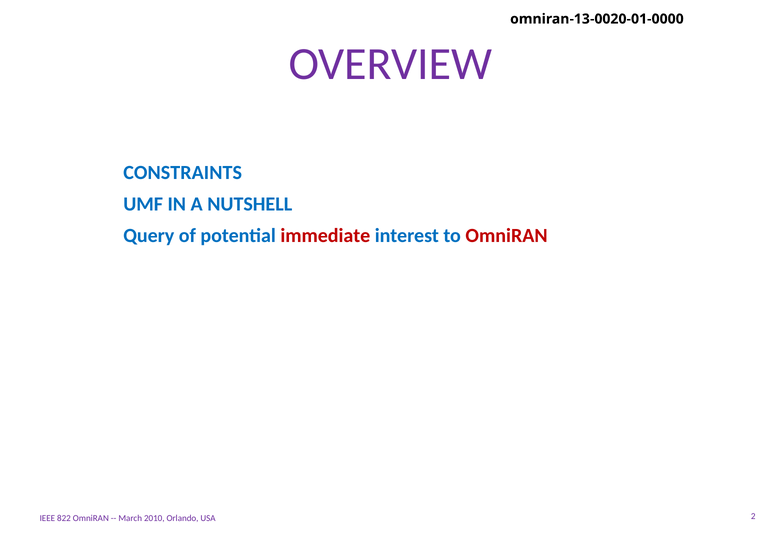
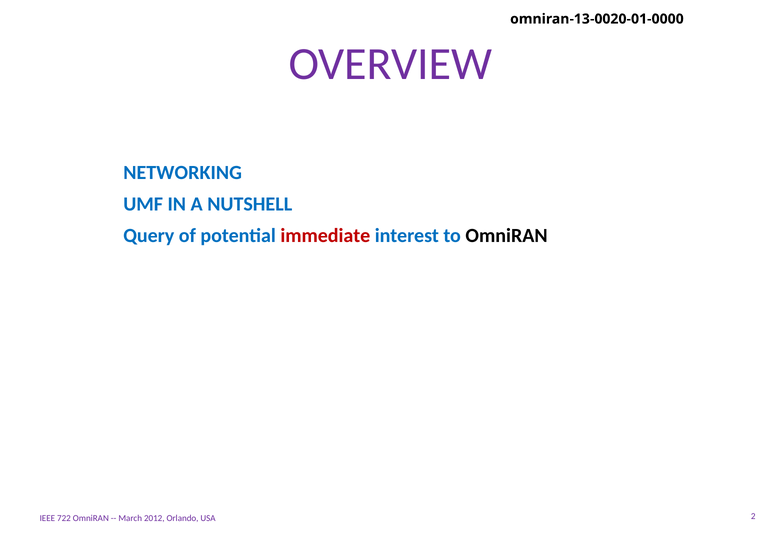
CONSTRAINTS: CONSTRAINTS -> NETWORKING
OmniRAN at (507, 236) colour: red -> black
822: 822 -> 722
2010: 2010 -> 2012
